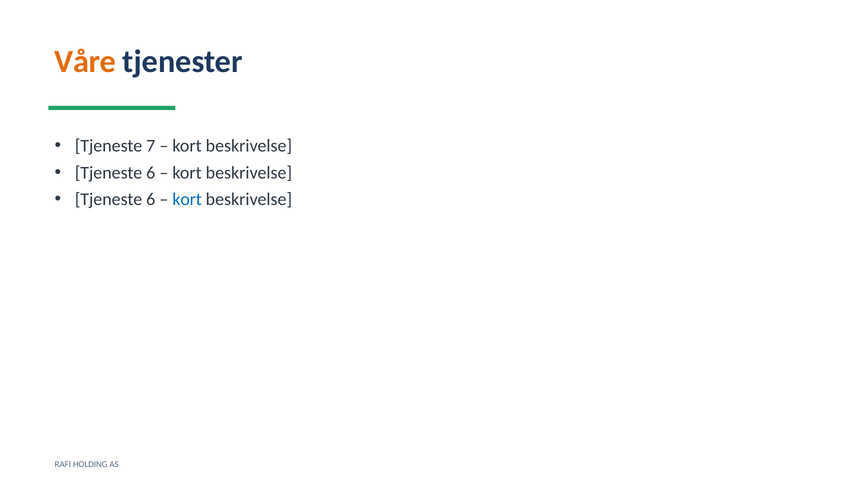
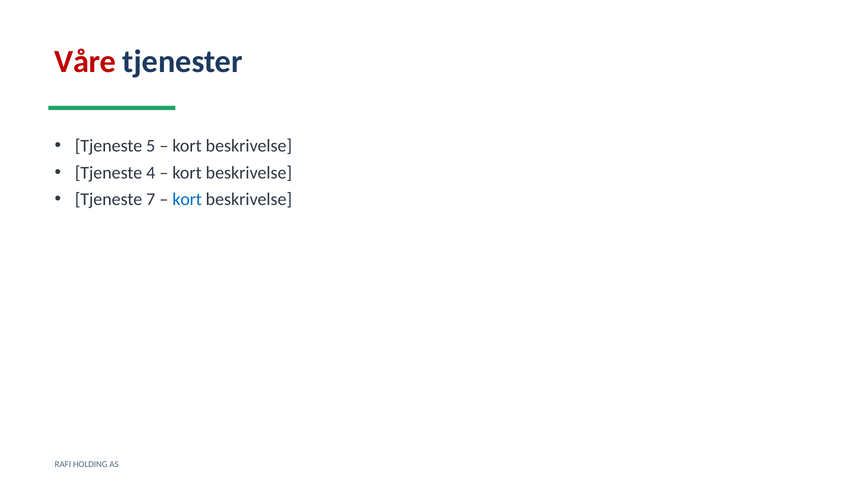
Våre colour: orange -> red
7: 7 -> 5
6 at (151, 173): 6 -> 4
6 at (151, 199): 6 -> 7
